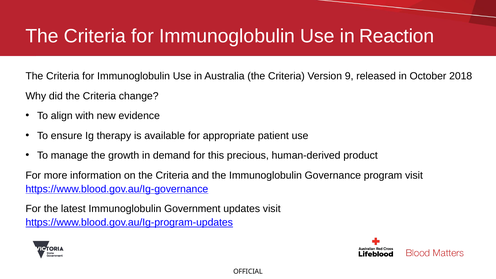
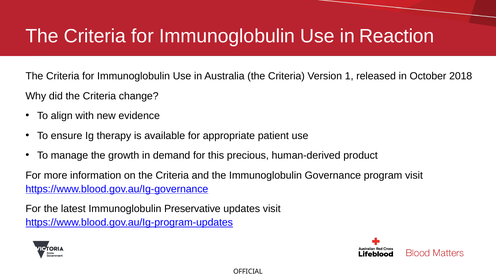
9: 9 -> 1
Government: Government -> Preservative
